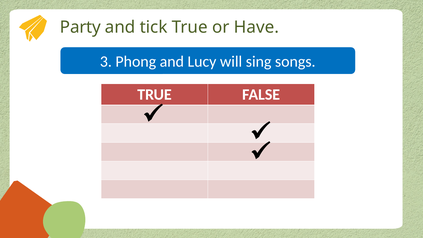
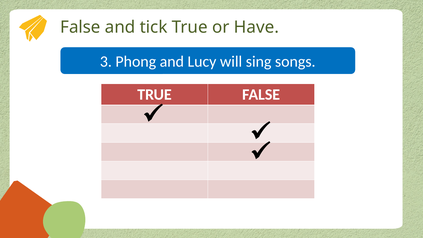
Party at (80, 27): Party -> False
